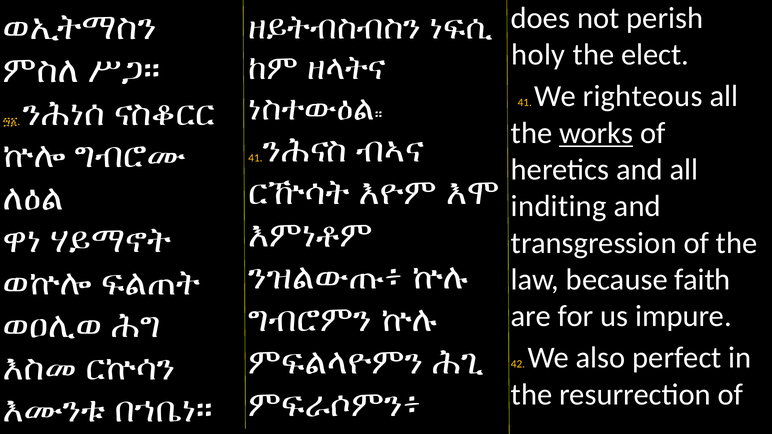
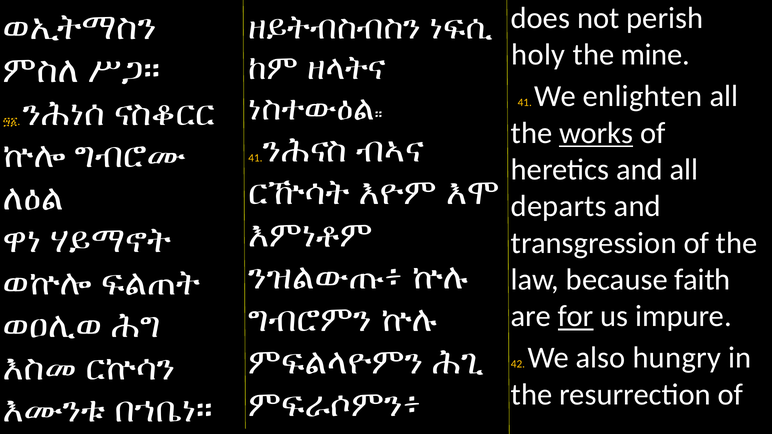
elect: elect -> mine
righteous: righteous -> enlighten
inditing: inditing -> departs
for underline: none -> present
perfect: perfect -> hungry
